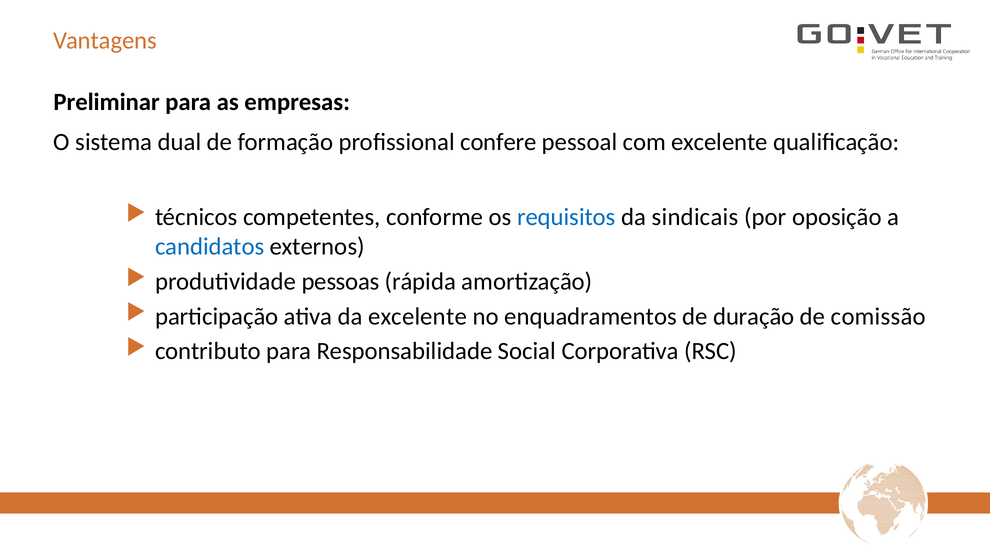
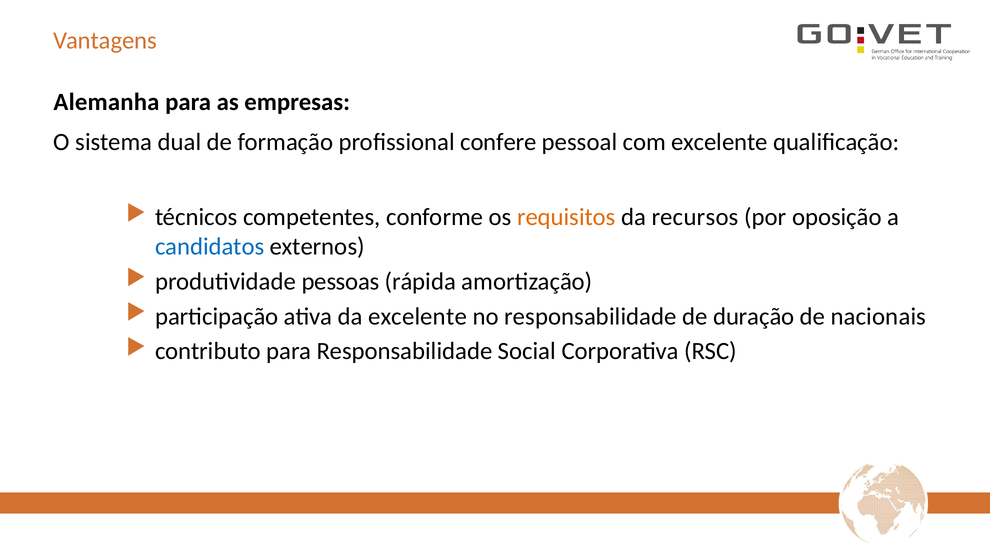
Preliminar: Preliminar -> Alemanha
requisitos colour: blue -> orange
sindicais: sindicais -> recursos
no enquadramentos: enquadramentos -> responsabilidade
comissão: comissão -> nacionais
